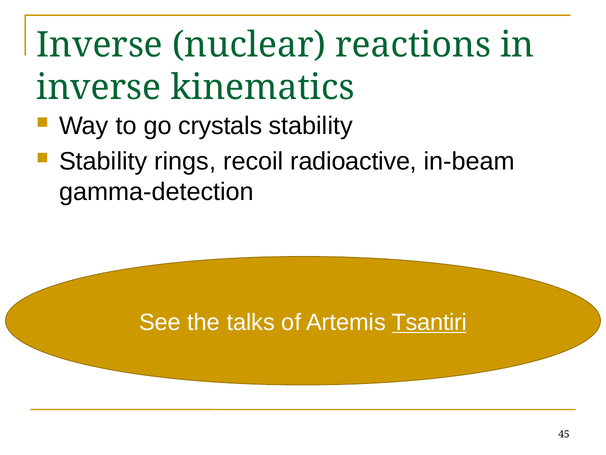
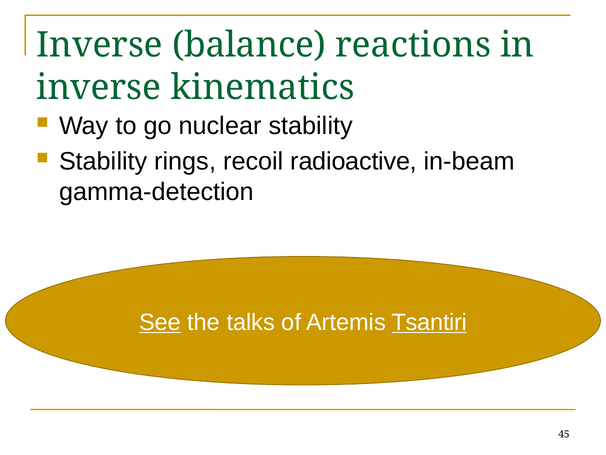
nuclear: nuclear -> balance
crystals: crystals -> nuclear
See underline: none -> present
